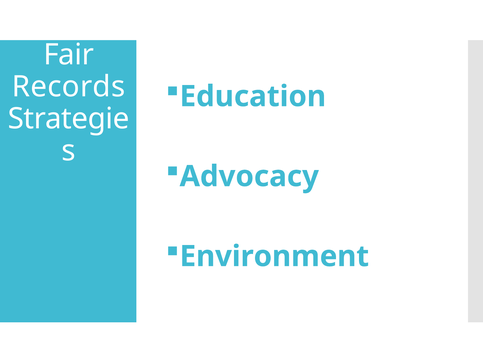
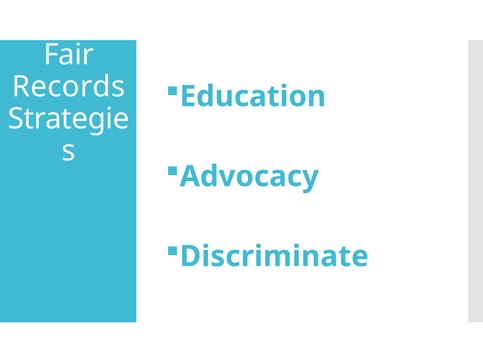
Environment: Environment -> Discriminate
